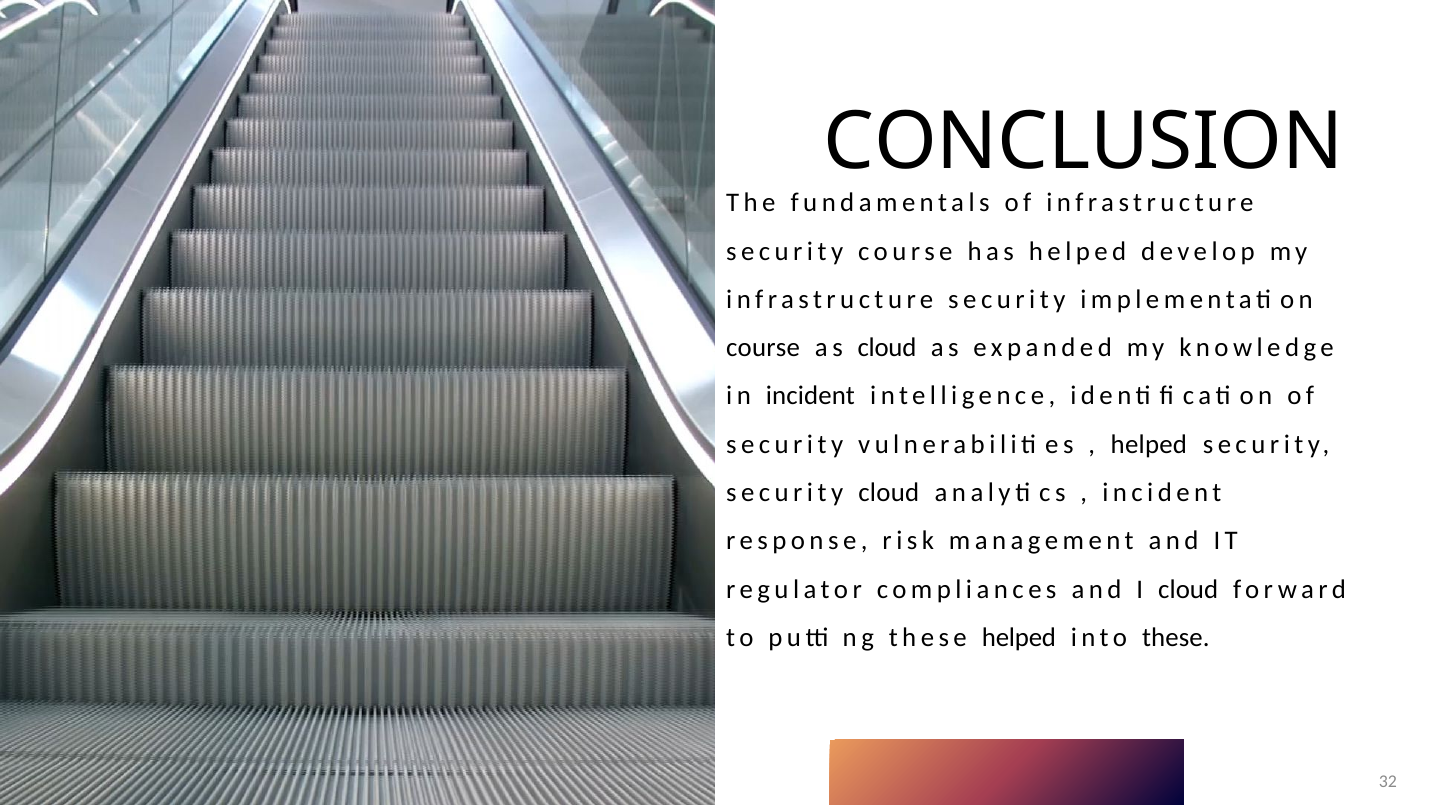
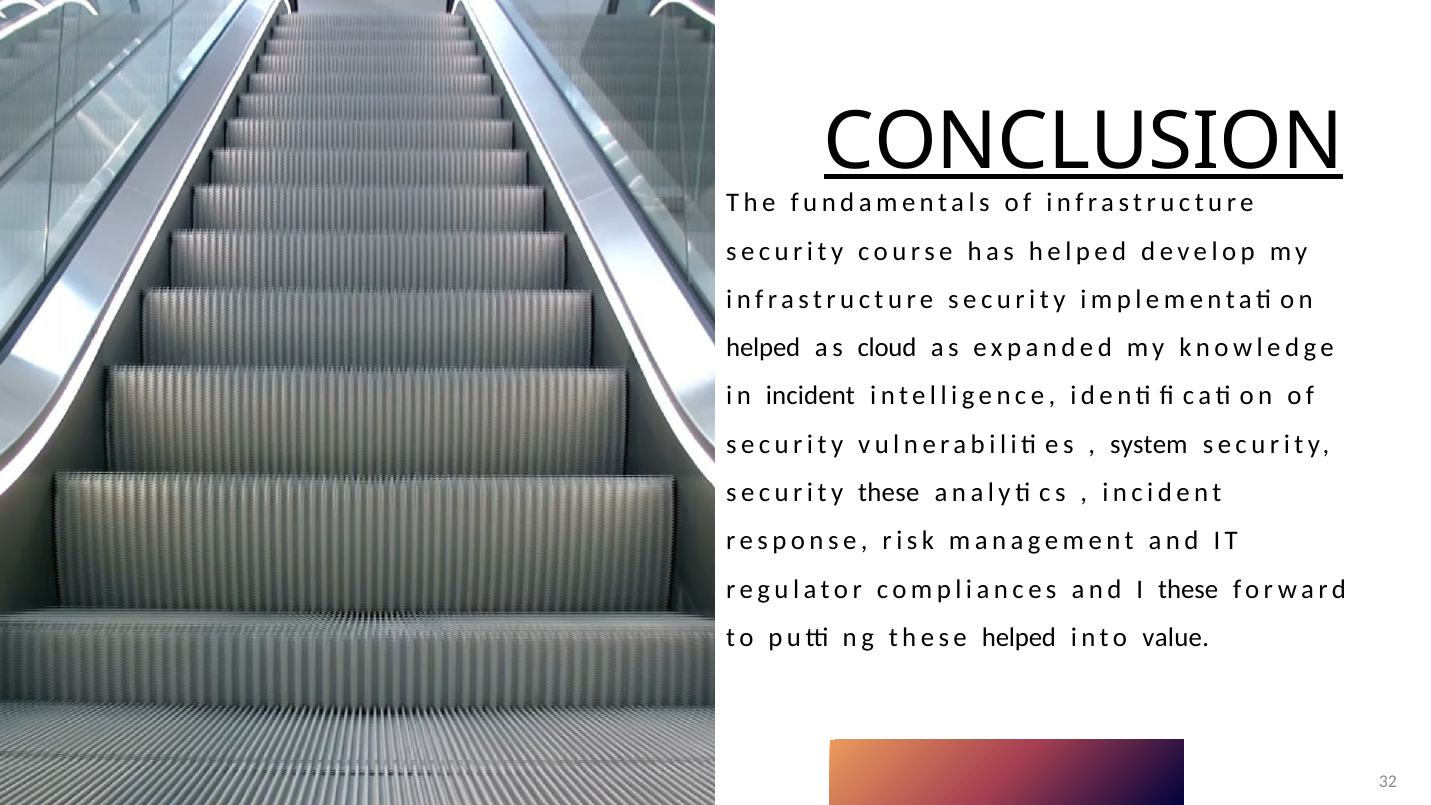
CONCLUSION underline: none -> present
course at (763, 348): course -> helped
helped at (1149, 444): helped -> system
security cloud: cloud -> these
I cloud: cloud -> these
into these: these -> value
